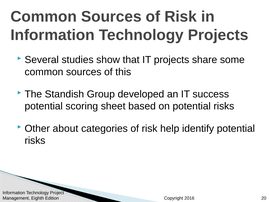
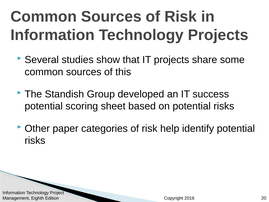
about: about -> paper
